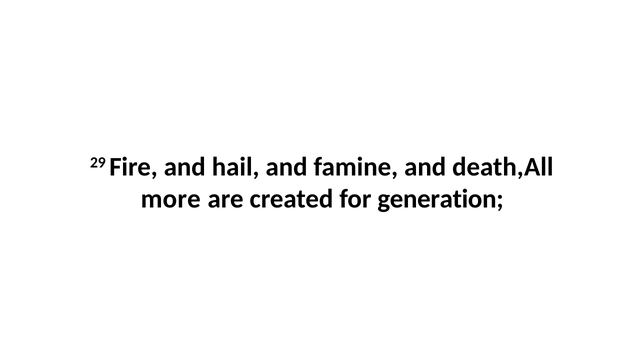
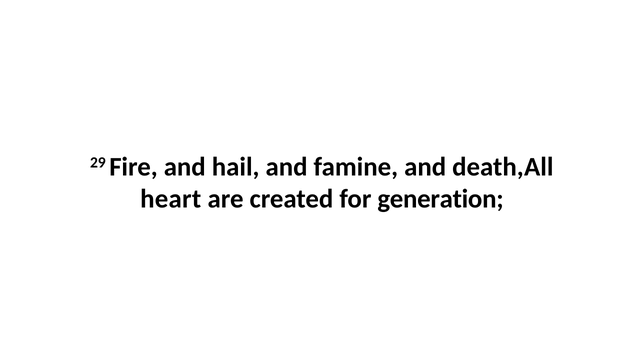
more: more -> heart
